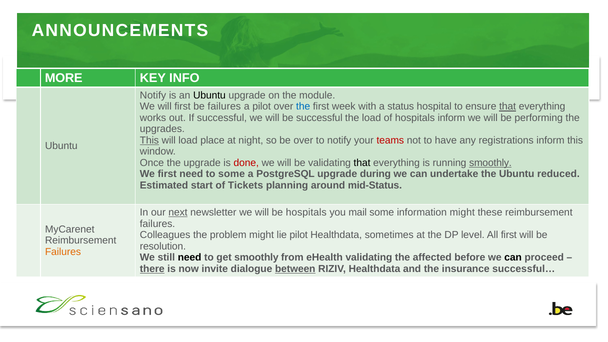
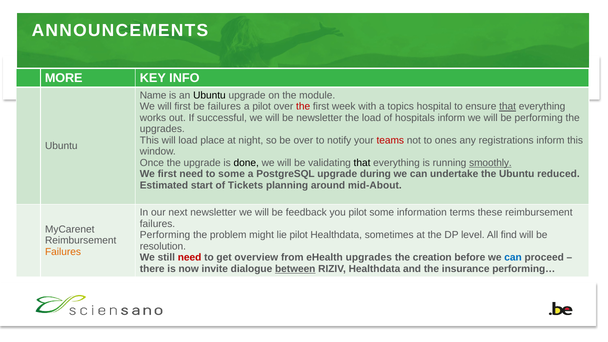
Notify at (153, 95): Notify -> Name
the at (303, 107) colour: blue -> red
status: status -> topics
be successful: successful -> newsletter
This at (149, 140) underline: present -> none
have: have -> ones
done colour: red -> black
mid-Status: mid-Status -> mid-About
next underline: present -> none
be hospitals: hospitals -> feedback
you mail: mail -> pilot
information might: might -> terms
Colleagues at (165, 235): Colleagues -> Performing
All first: first -> find
need at (190, 258) colour: black -> red
get smoothly: smoothly -> overview
eHealth validating: validating -> upgrades
affected: affected -> creation
can at (513, 258) colour: black -> blue
there underline: present -> none
successful…: successful… -> performing…
